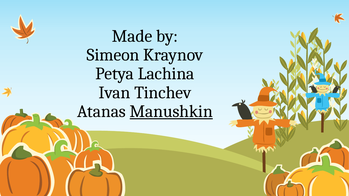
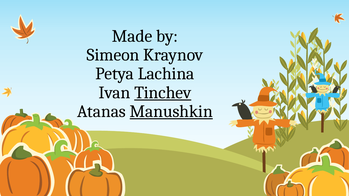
Tinchev underline: none -> present
